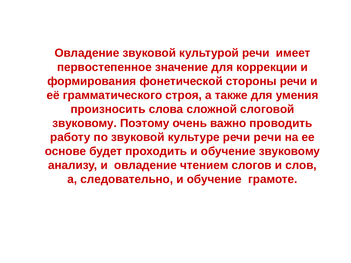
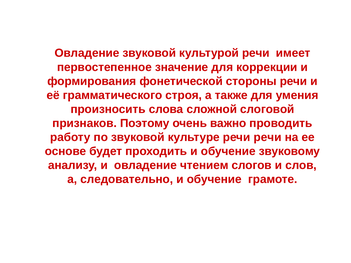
звуковому at (85, 123): звуковому -> признаков
